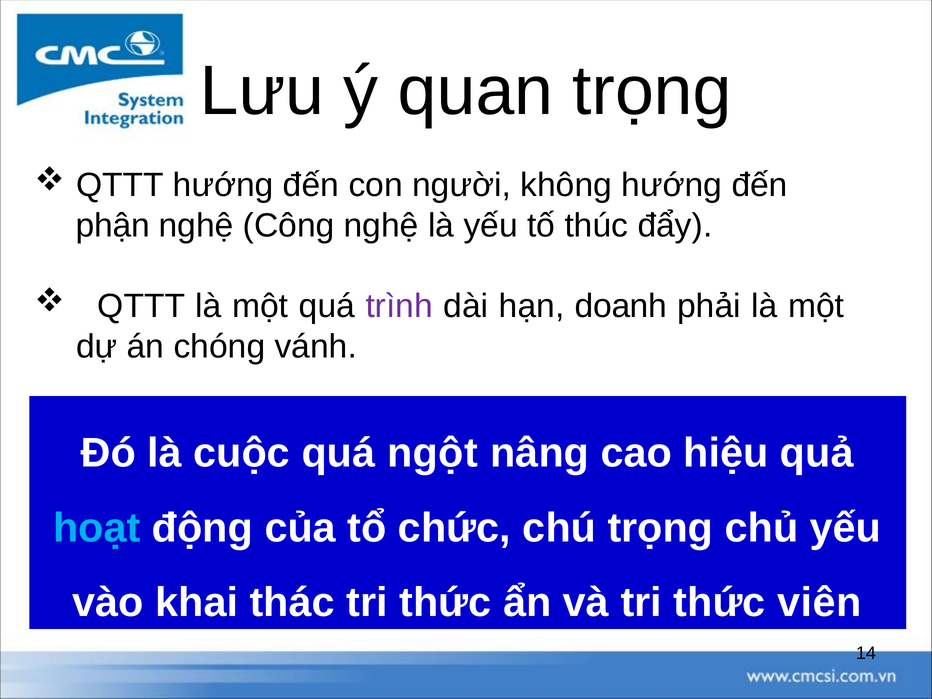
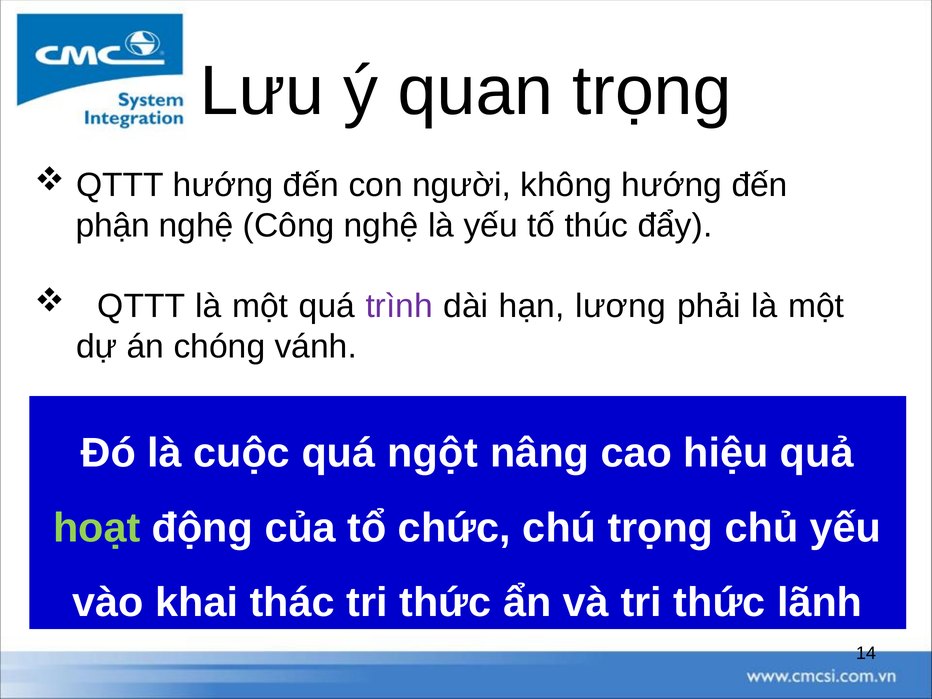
doanh: doanh -> lương
hoạt colour: light blue -> light green
viên: viên -> lãnh
